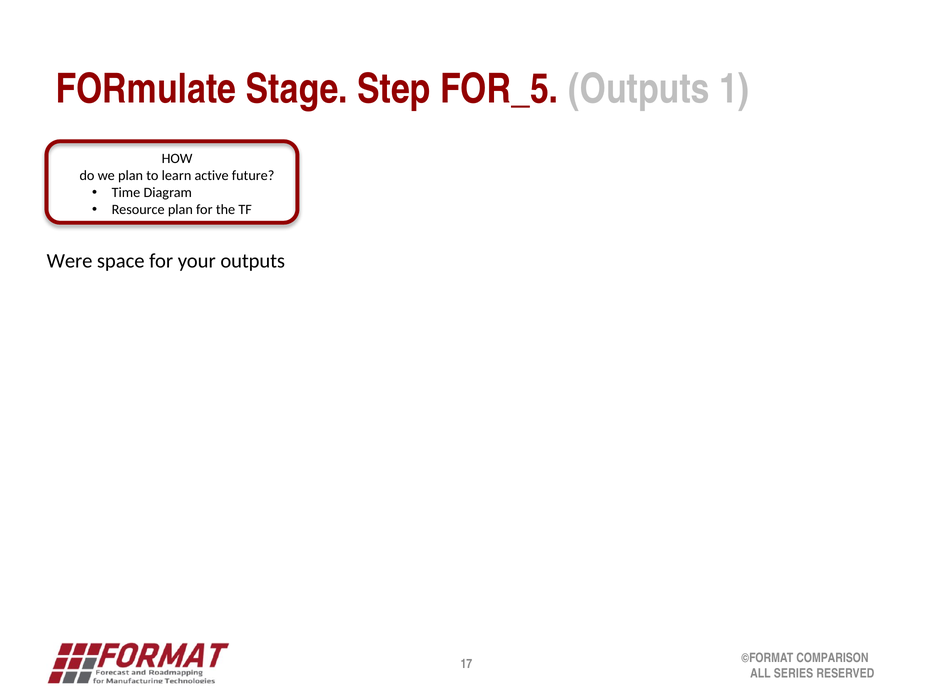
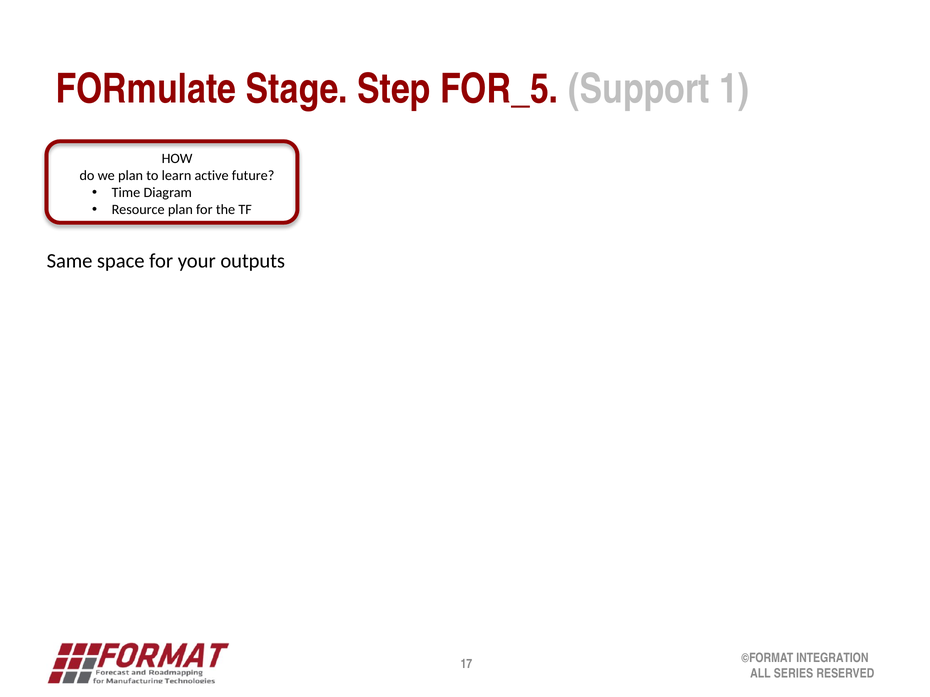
FOR_5 Outputs: Outputs -> Support
Were: Were -> Same
COMPARISON: COMPARISON -> INTEGRATION
